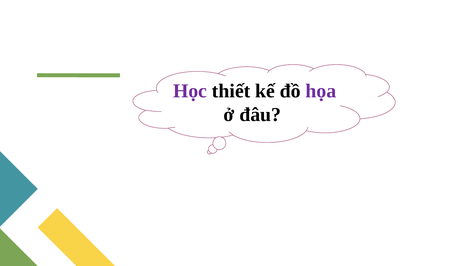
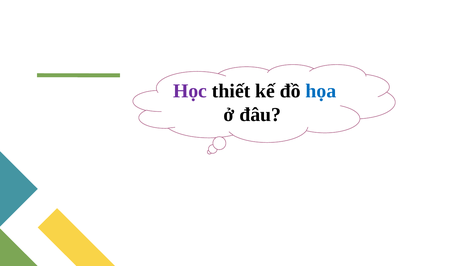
họa colour: purple -> blue
